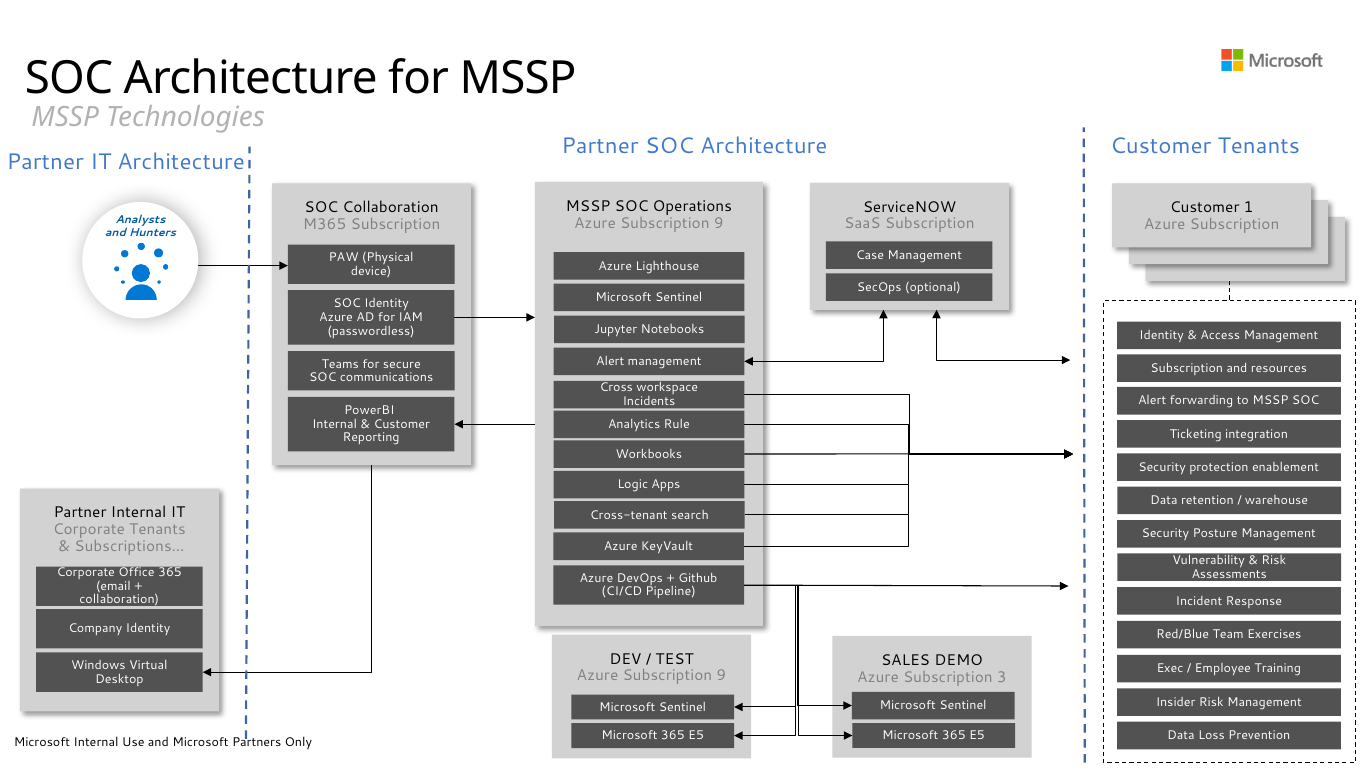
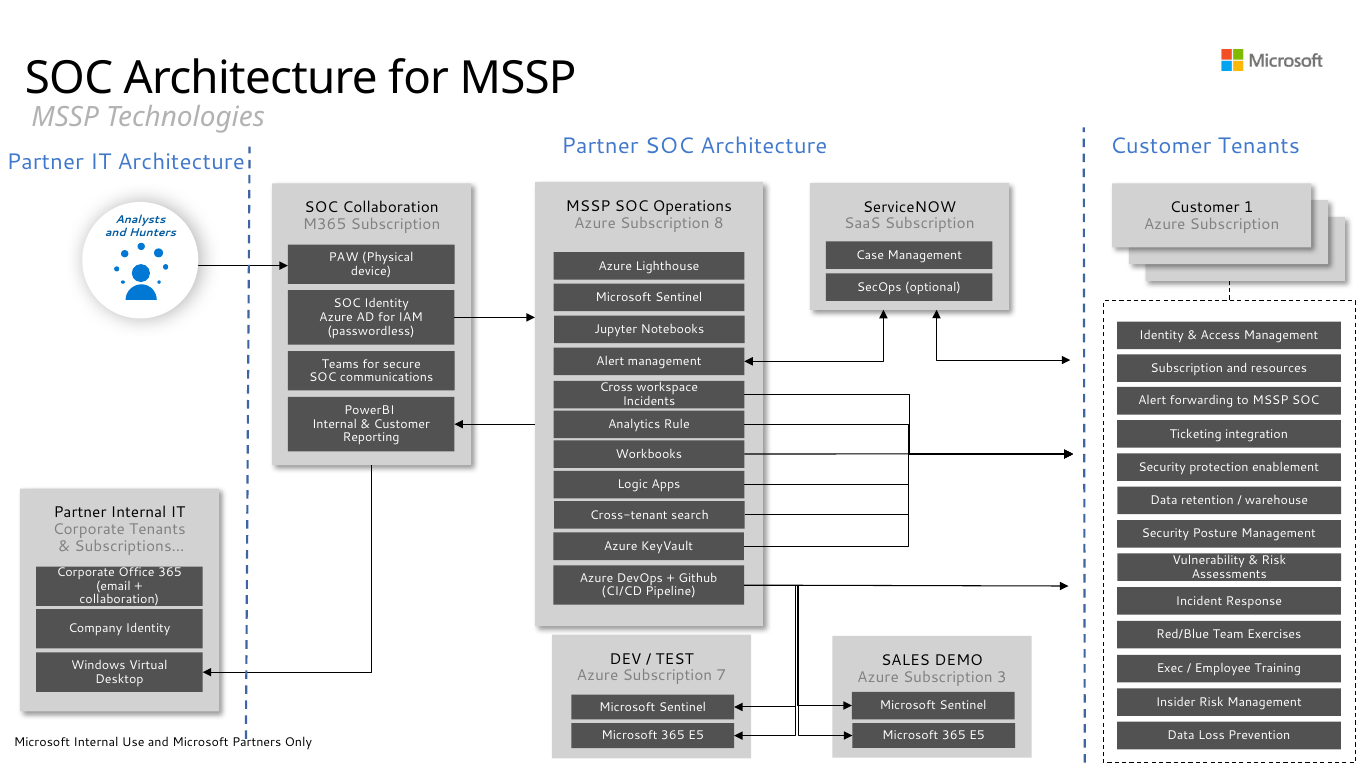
9 at (719, 223): 9 -> 8
9 at (721, 676): 9 -> 7
